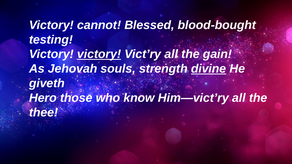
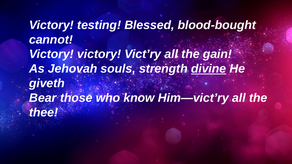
cannot: cannot -> testing
testing: testing -> cannot
victory at (99, 54) underline: present -> none
Hero: Hero -> Bear
